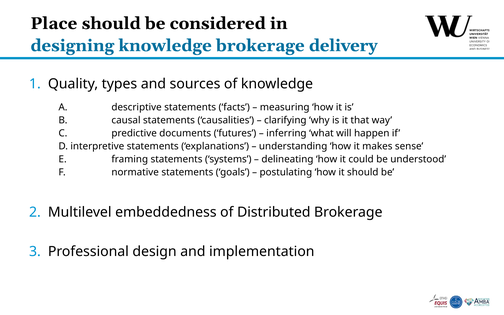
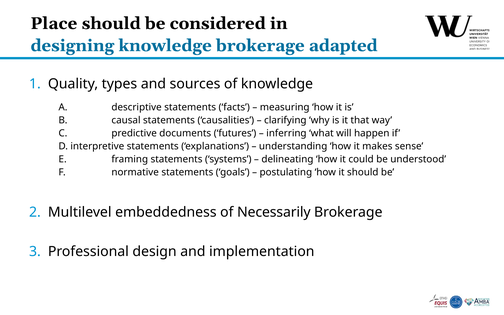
delivery: delivery -> adapted
Distributed: Distributed -> Necessarily
